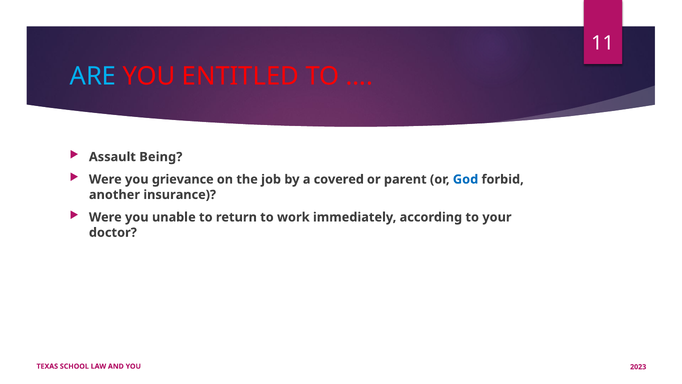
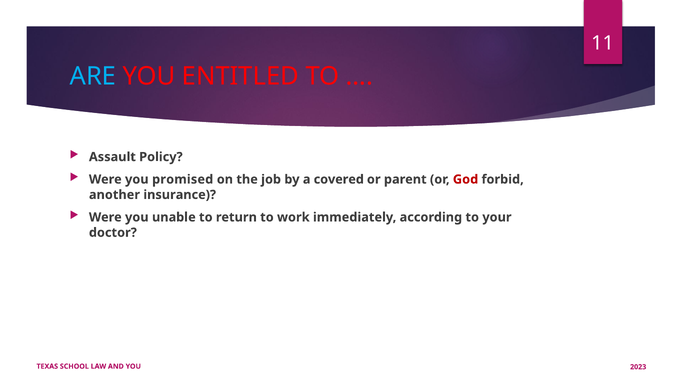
Being: Being -> Policy
grievance: grievance -> promised
God colour: blue -> red
